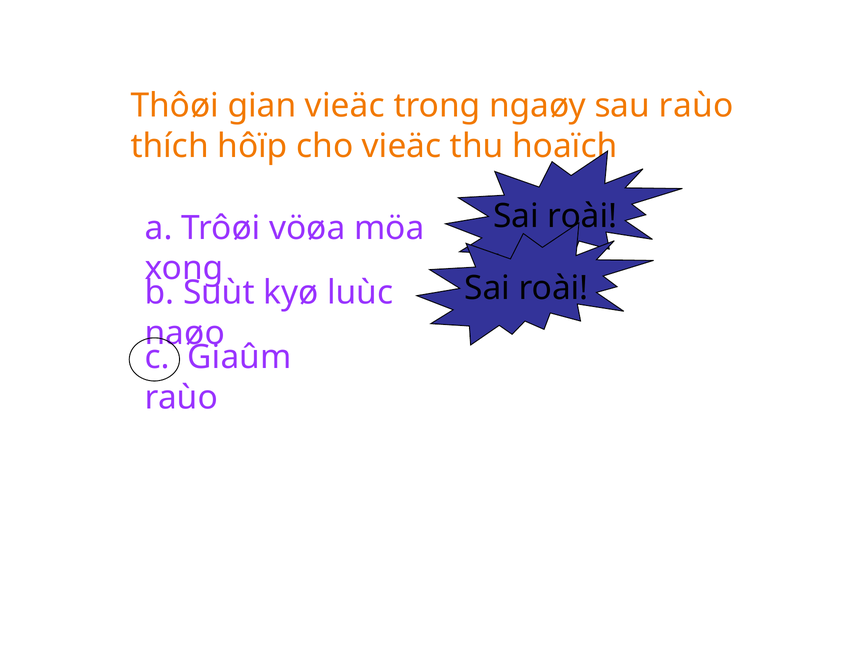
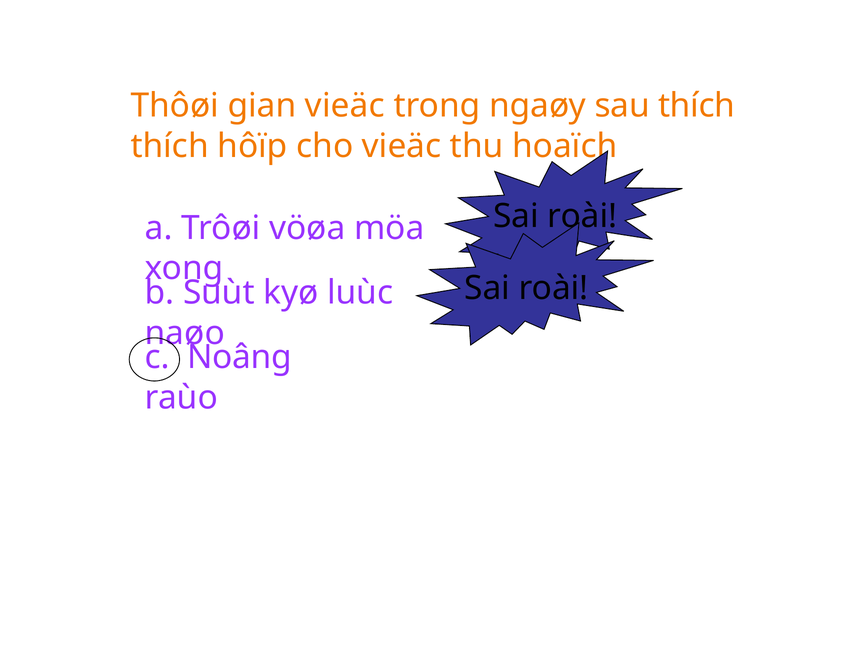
sau raùo: raùo -> thích
Giaûm: Giaûm -> Noâng
